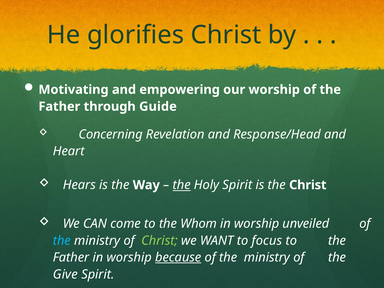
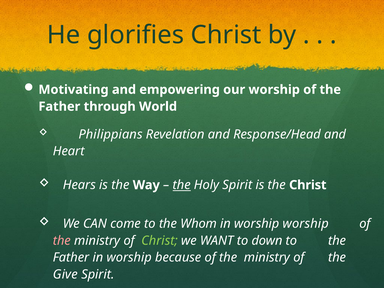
Guide: Guide -> World
Concerning: Concerning -> Philippians
worship unveiled: unveiled -> worship
the at (62, 241) colour: light blue -> pink
focus: focus -> down
because underline: present -> none
